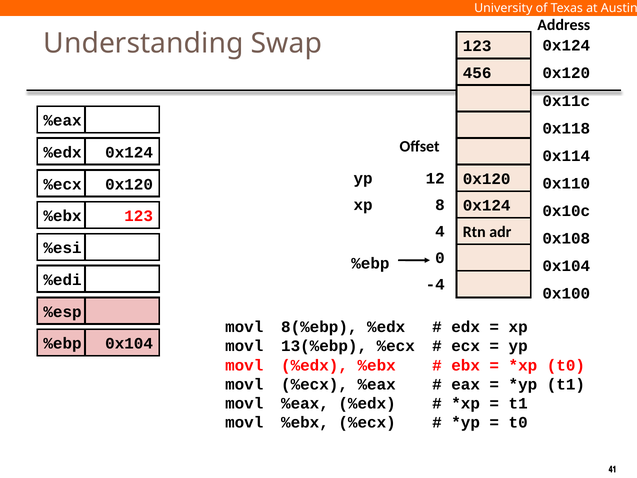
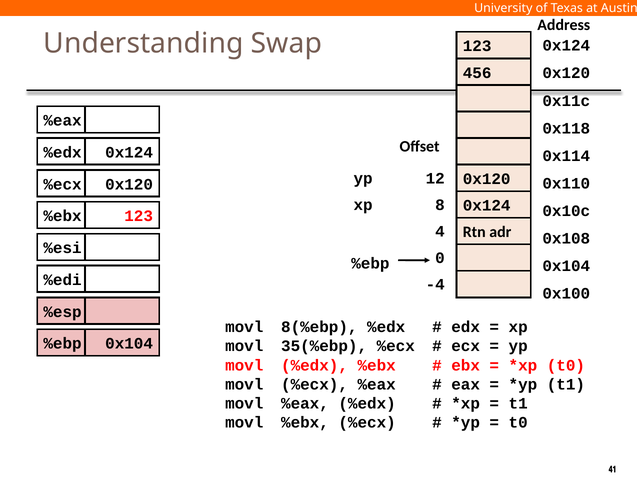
13(%ebp: 13(%ebp -> 35(%ebp
